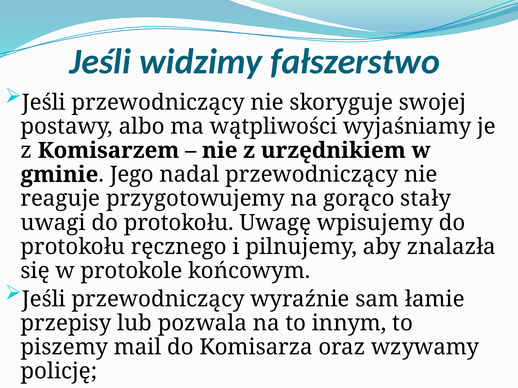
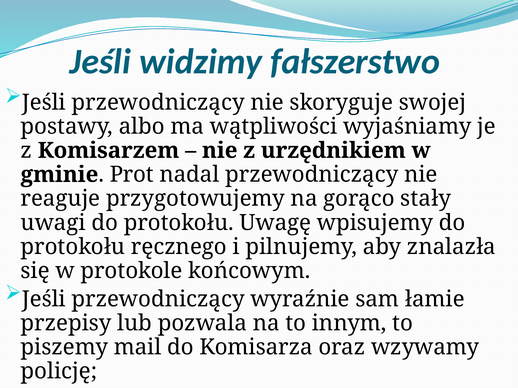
Jego: Jego -> Prot
